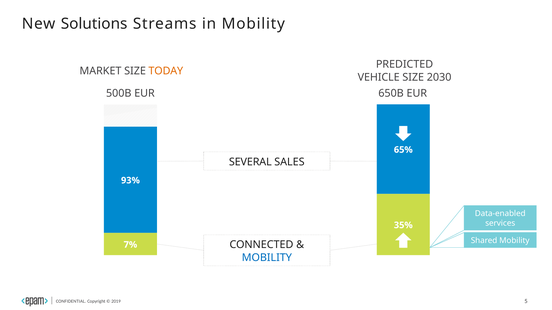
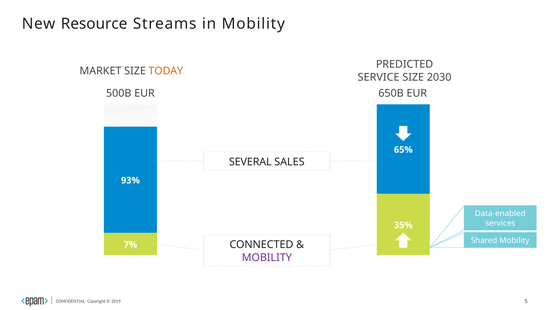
Solutions: Solutions -> Resource
VEHICLE: VEHICLE -> SERVICE
MOBILITY at (267, 258) colour: blue -> purple
